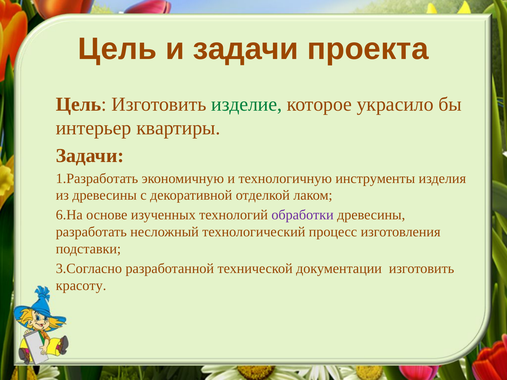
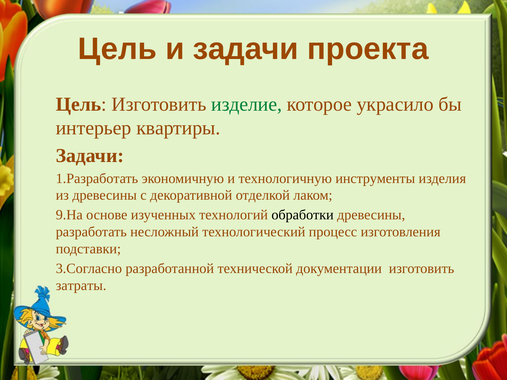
6.На: 6.На -> 9.На
обработки colour: purple -> black
красоту: красоту -> затраты
